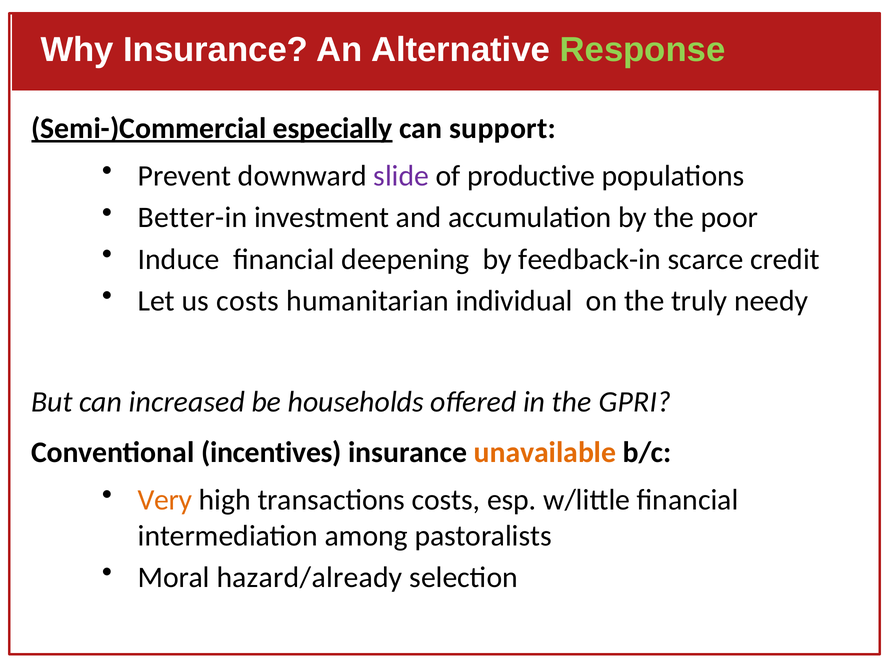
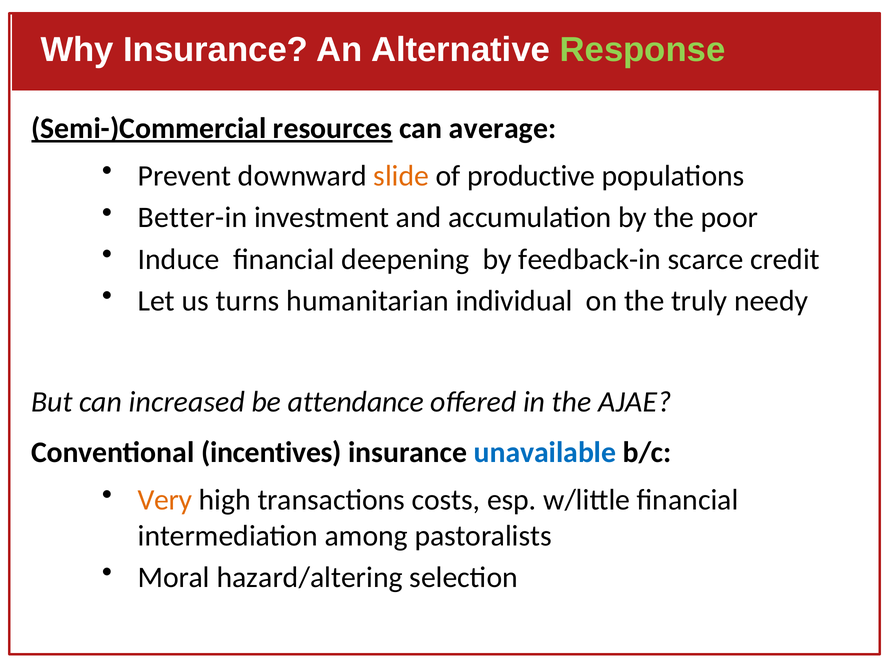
especially: especially -> resources
support: support -> average
slide colour: purple -> orange
us costs: costs -> turns
households: households -> attendance
GPRI: GPRI -> AJAE
unavailable colour: orange -> blue
hazard/already: hazard/already -> hazard/altering
